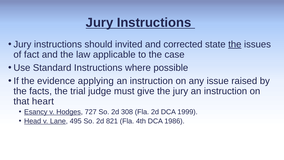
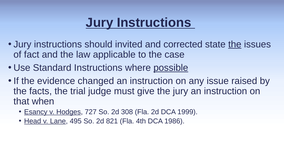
possible underline: none -> present
applying: applying -> changed
heart: heart -> when
